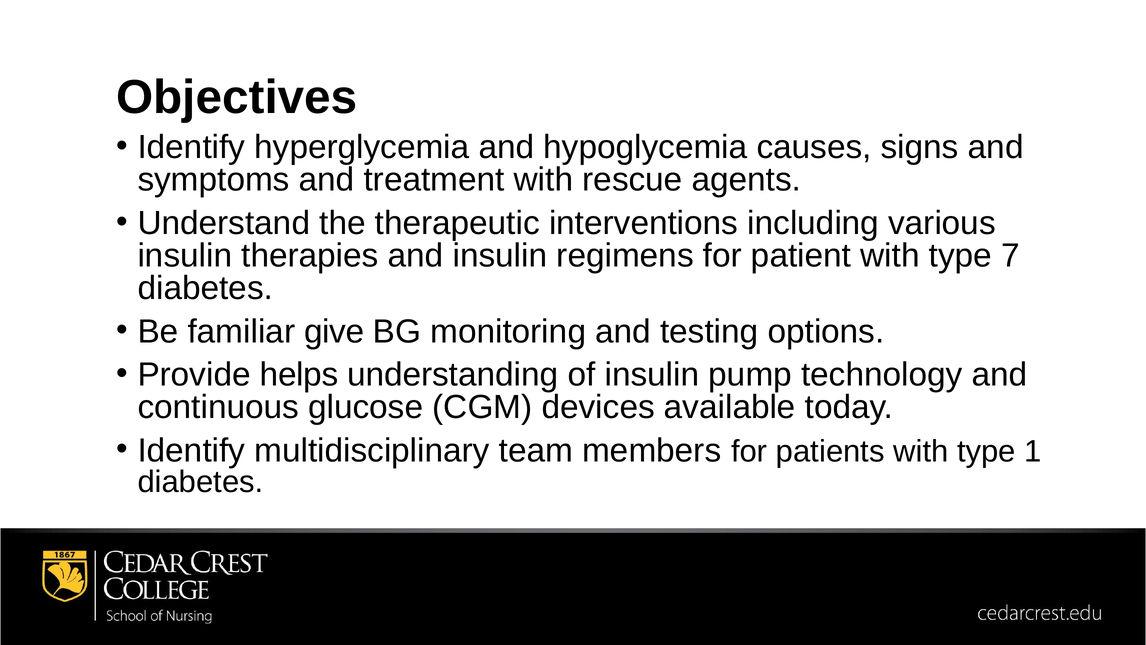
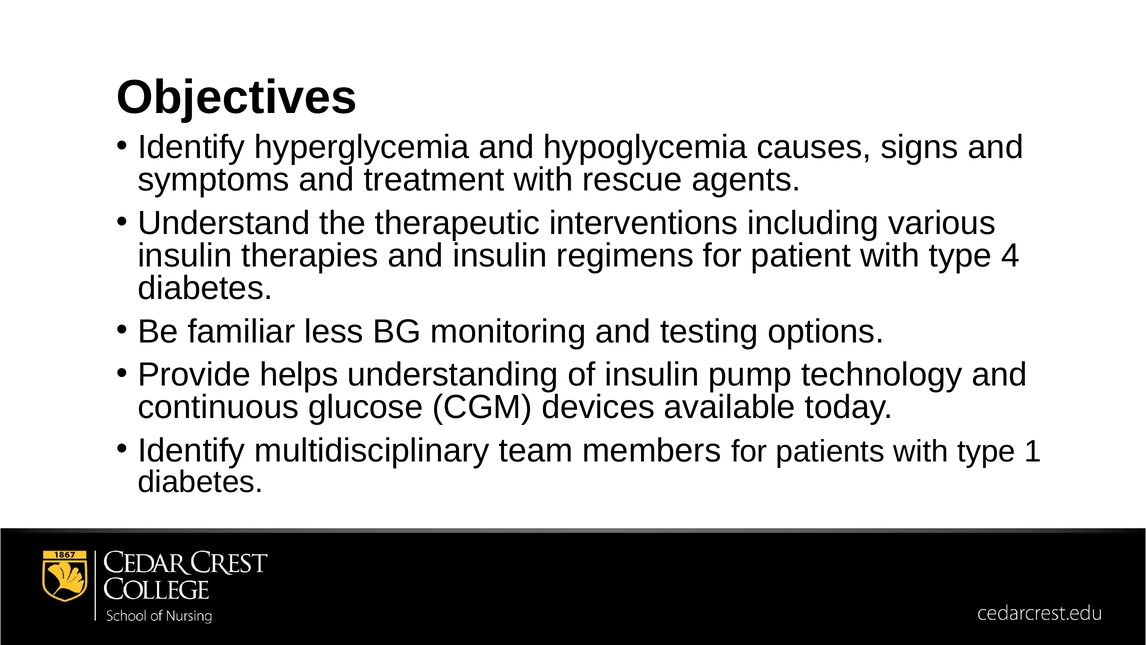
7: 7 -> 4
give: give -> less
